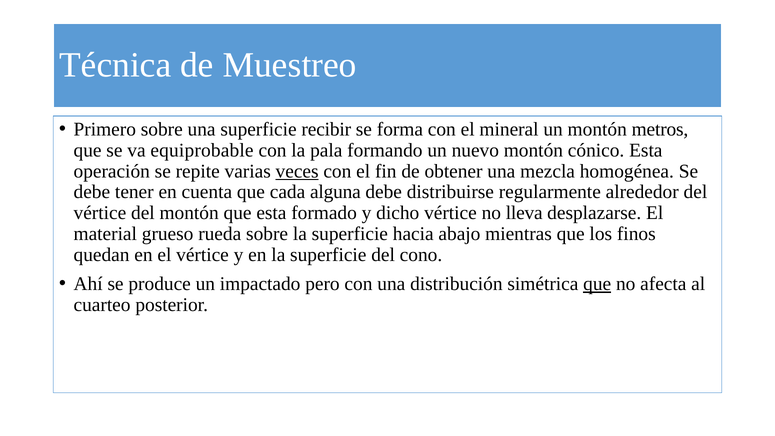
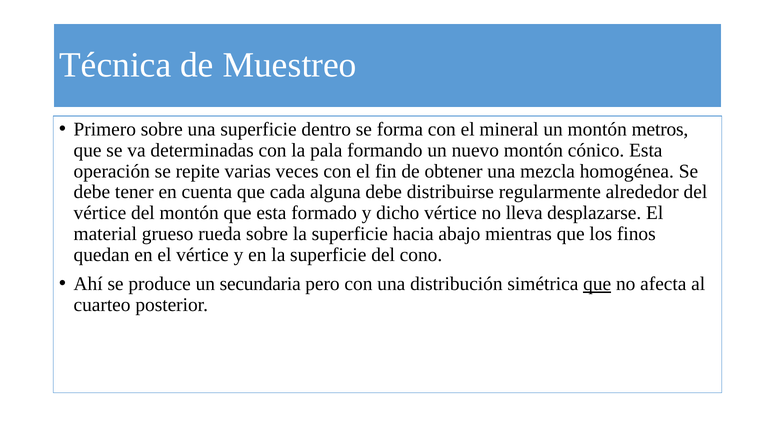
recibir: recibir -> dentro
equiprobable: equiprobable -> determinadas
veces underline: present -> none
impactado: impactado -> secundaria
